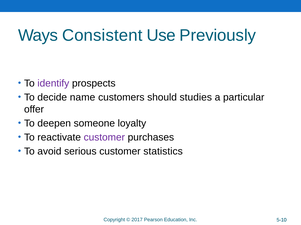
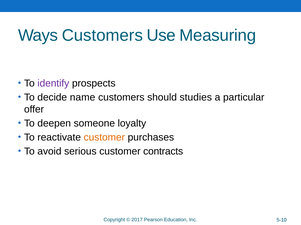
Ways Consistent: Consistent -> Customers
Previously: Previously -> Measuring
customer at (104, 138) colour: purple -> orange
statistics: statistics -> contracts
